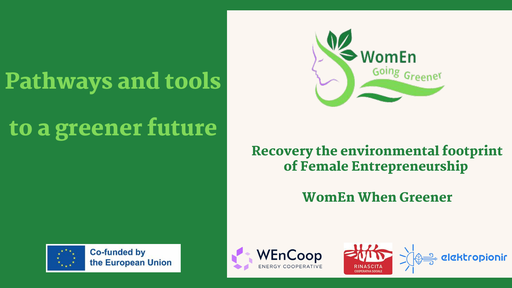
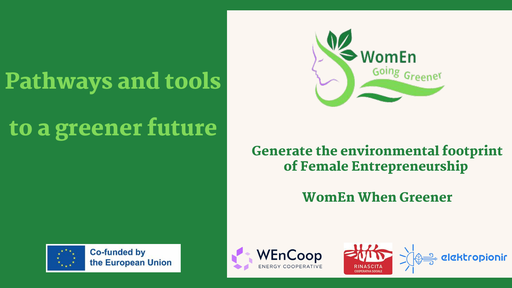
Recovery: Recovery -> Generate
